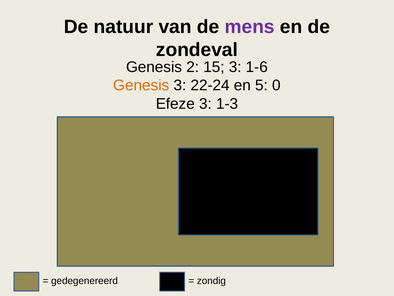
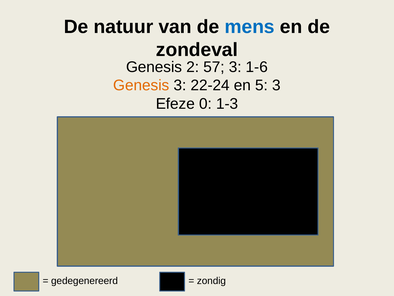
mens colour: purple -> blue
15: 15 -> 57
5 0: 0 -> 3
Efeze 3: 3 -> 0
